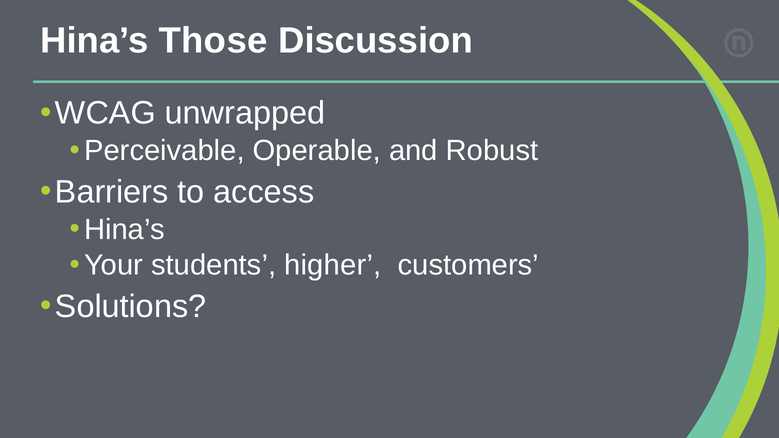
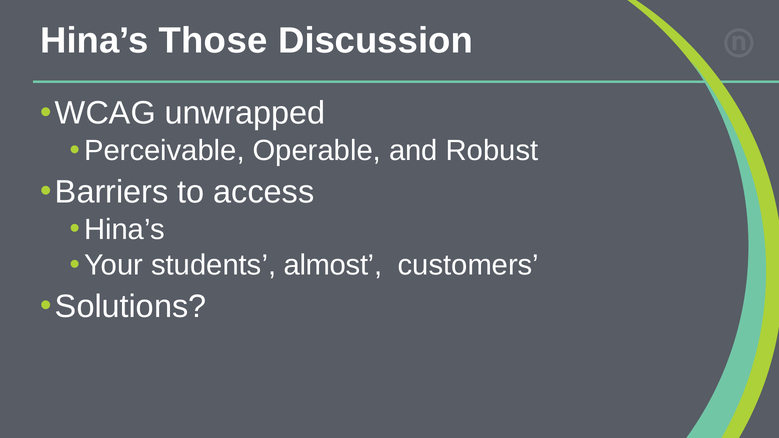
higher: higher -> almost
